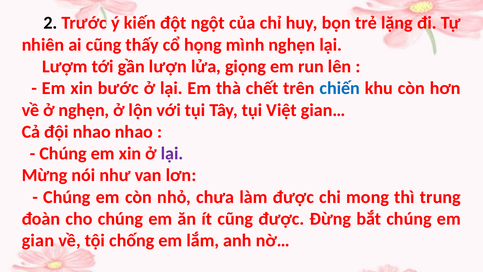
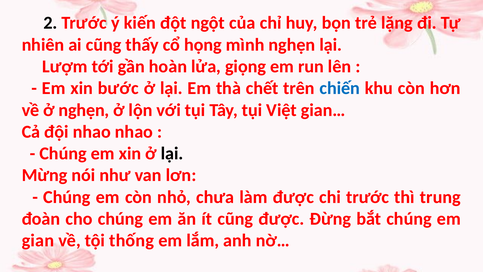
lượn: lượn -> hoàn
lại at (172, 153) colour: purple -> black
chi mong: mong -> trước
chống: chống -> thống
